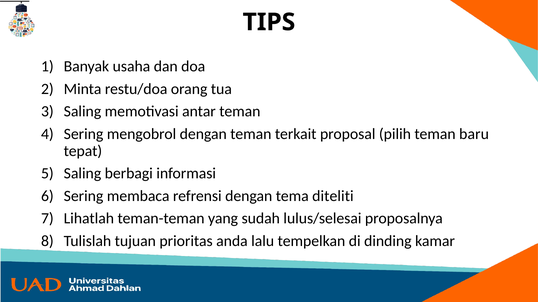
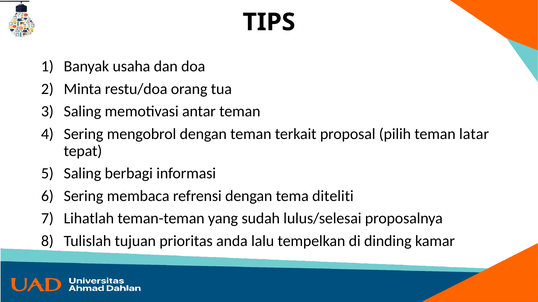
baru: baru -> latar
